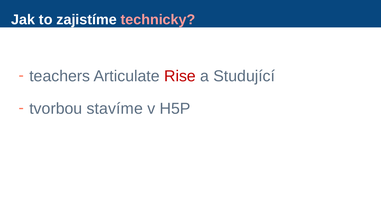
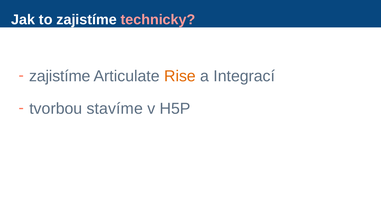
teachers at (60, 76): teachers -> zajistíme
Rise colour: red -> orange
Studující: Studující -> Integrací
